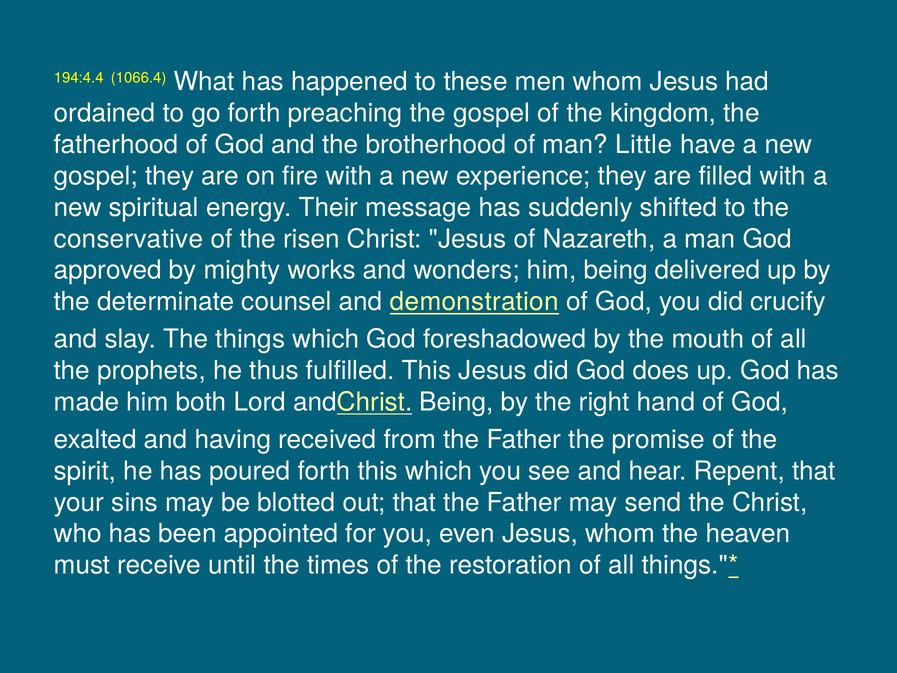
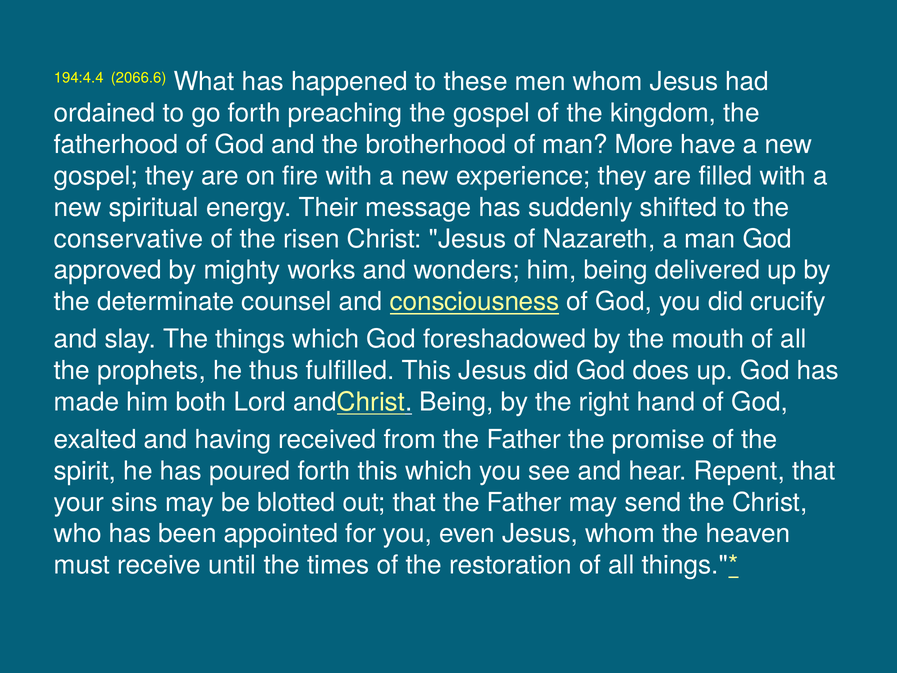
1066.4: 1066.4 -> 2066.6
Little: Little -> More
demonstration: demonstration -> consciousness
